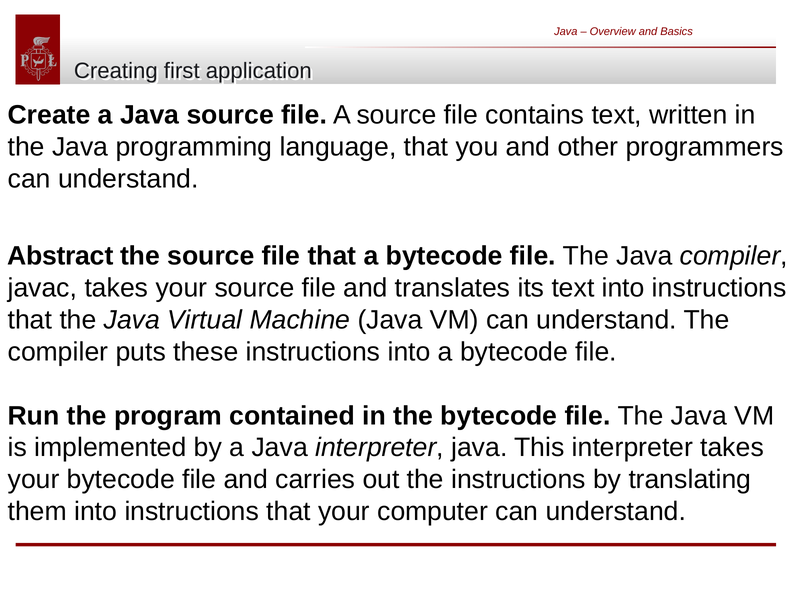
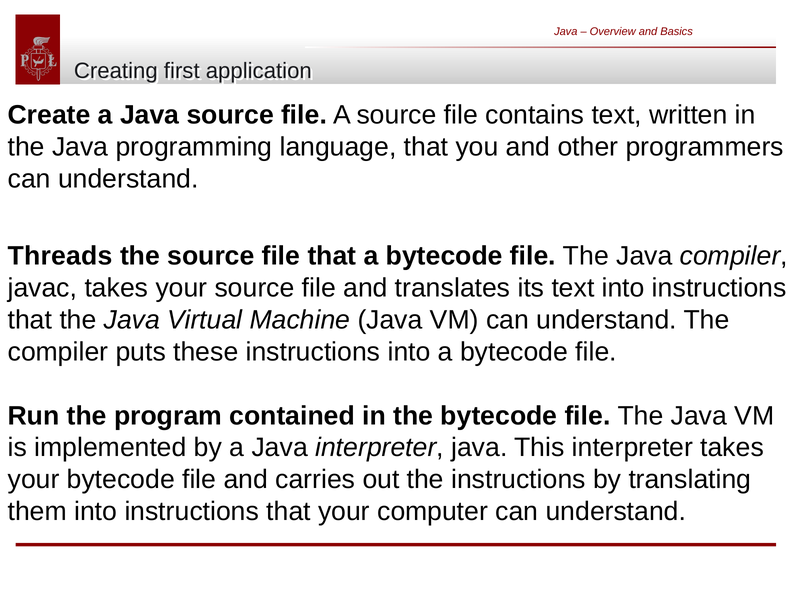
Abstract: Abstract -> Threads
